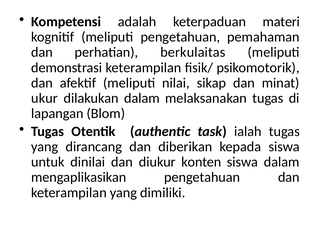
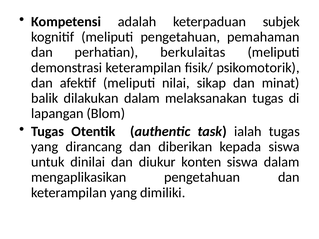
materi: materi -> subjek
ukur: ukur -> balik
